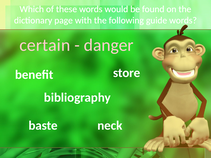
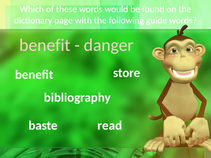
certain at (45, 45): certain -> benefit
neck: neck -> read
